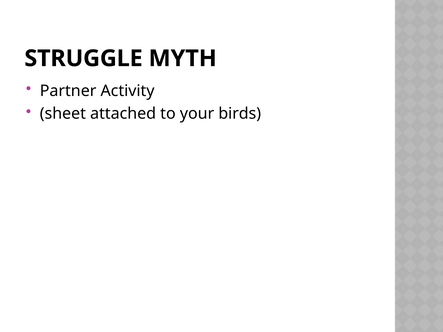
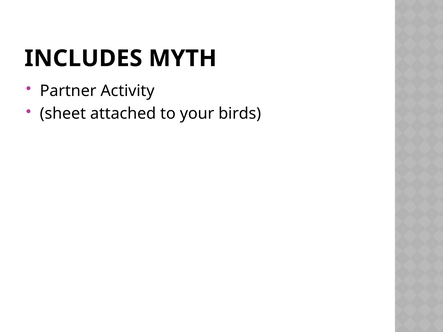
STRUGGLE: STRUGGLE -> INCLUDES
